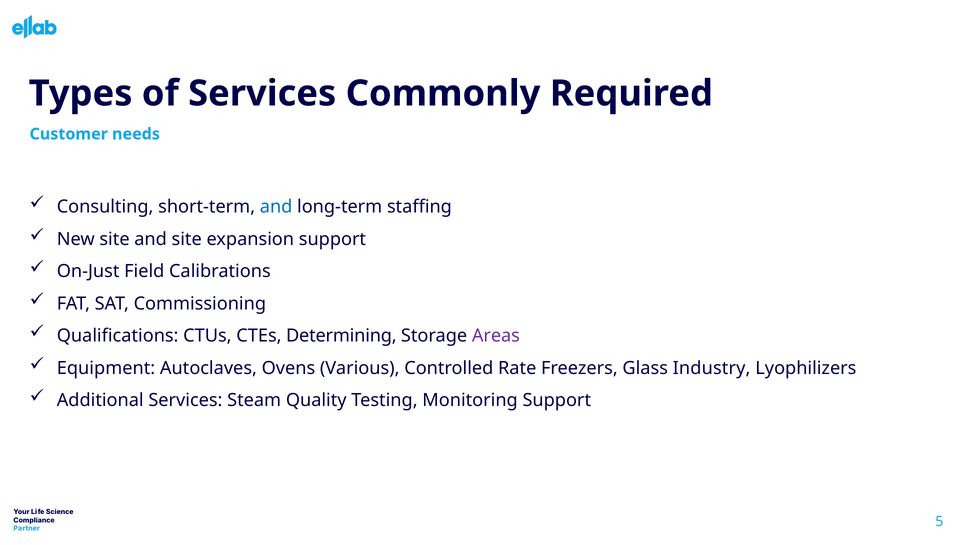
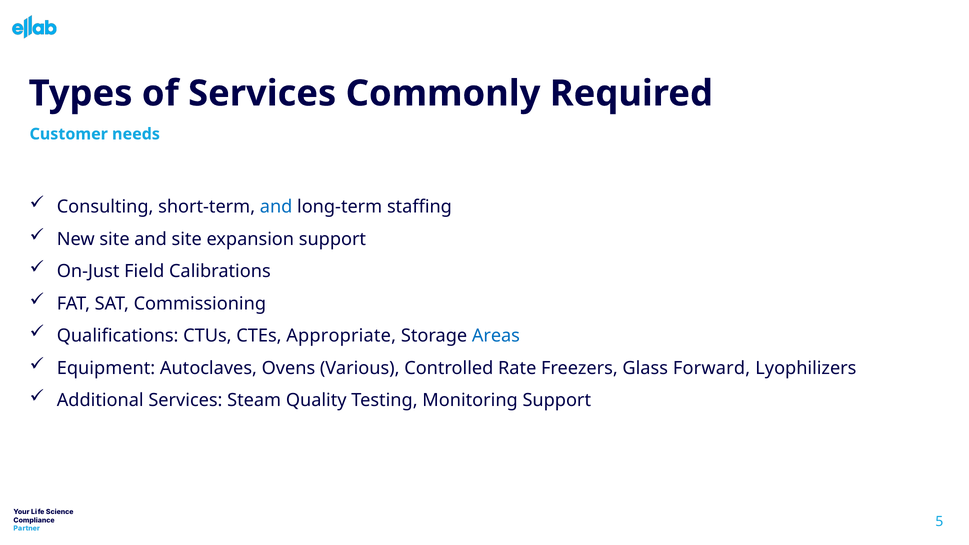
Determining: Determining -> Appropriate
Areas colour: purple -> blue
Industry: Industry -> Forward
